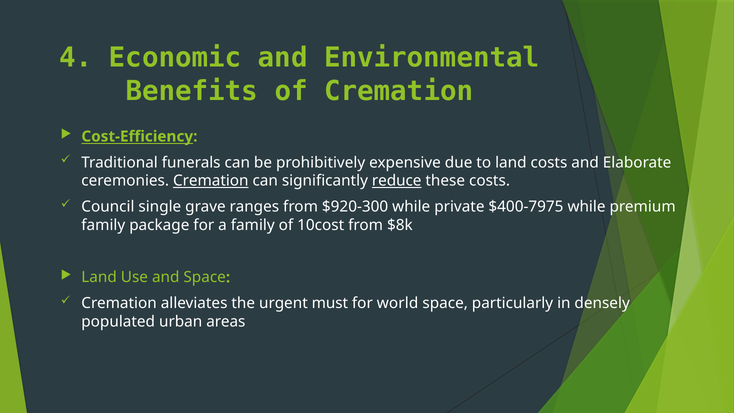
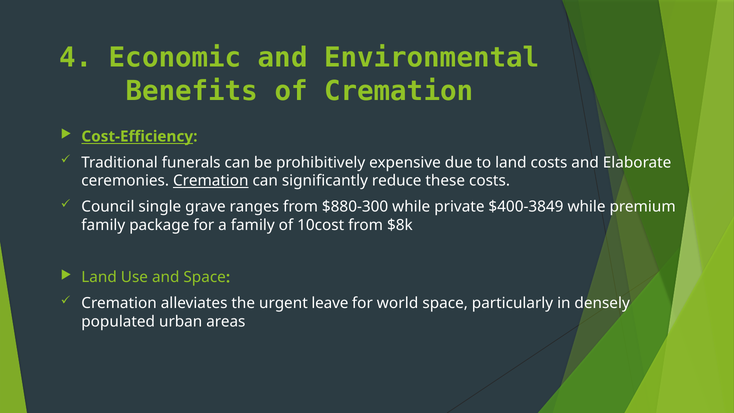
reduce underline: present -> none
$920-300: $920-300 -> $880-300
$400-7975: $400-7975 -> $400-3849
must: must -> leave
